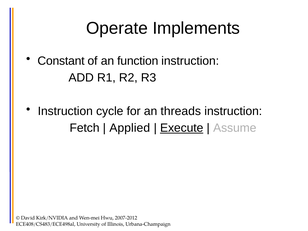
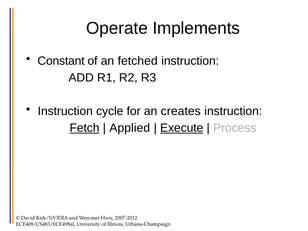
function: function -> fetched
threads: threads -> creates
Fetch underline: none -> present
Assume: Assume -> Process
